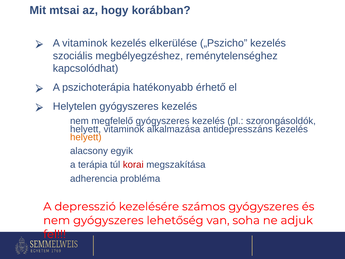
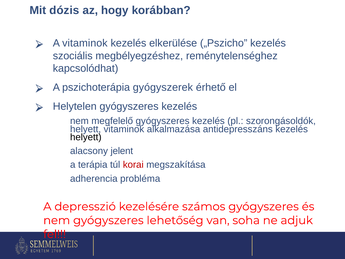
mtsai: mtsai -> dózis
hatékonyabb: hatékonyabb -> gyógyszerek
helyett at (86, 137) colour: orange -> black
egyik: egyik -> jelent
